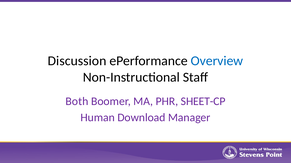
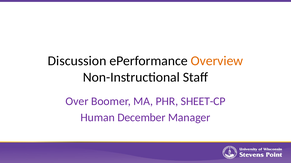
Overview colour: blue -> orange
Both: Both -> Over
Download: Download -> December
